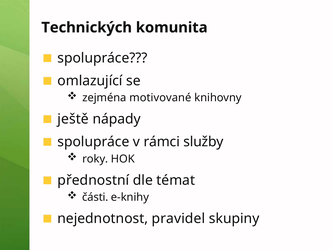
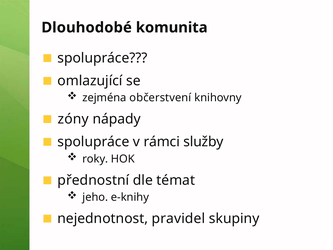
Technických: Technických -> Dlouhodobé
motivované: motivované -> občerstvení
ještě: ještě -> zóny
části: části -> jeho
